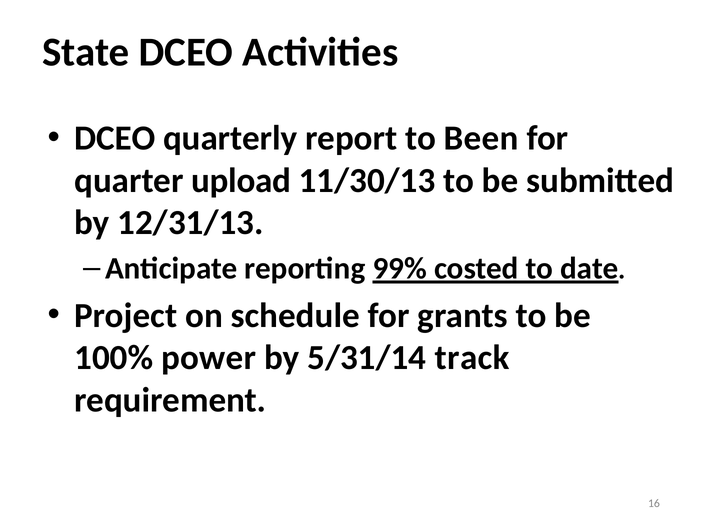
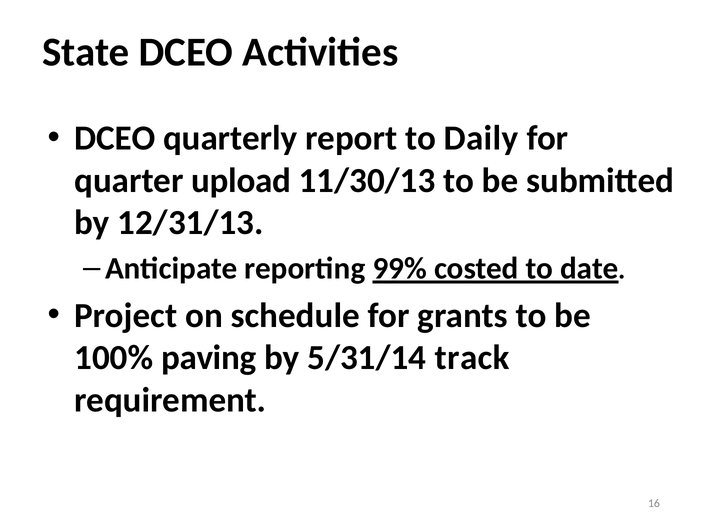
Been: Been -> Daily
power: power -> paving
